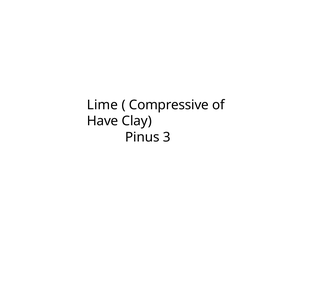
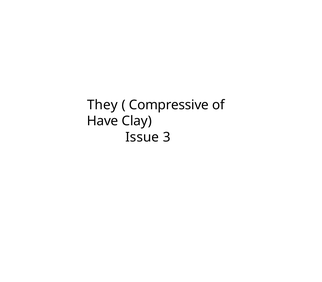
Lime: Lime -> They
Pinus: Pinus -> Issue
